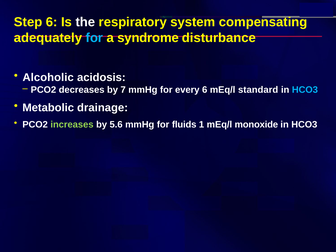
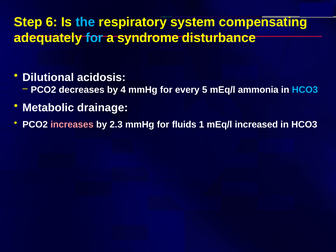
the colour: white -> light blue
Alcoholic: Alcoholic -> Dilutional
7: 7 -> 4
every 6: 6 -> 5
standard: standard -> ammonia
increases colour: light green -> pink
5.6: 5.6 -> 2.3
monoxide: monoxide -> increased
